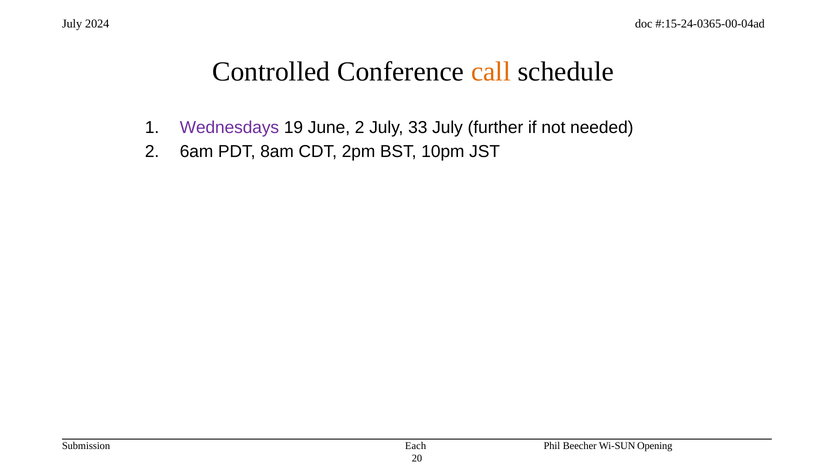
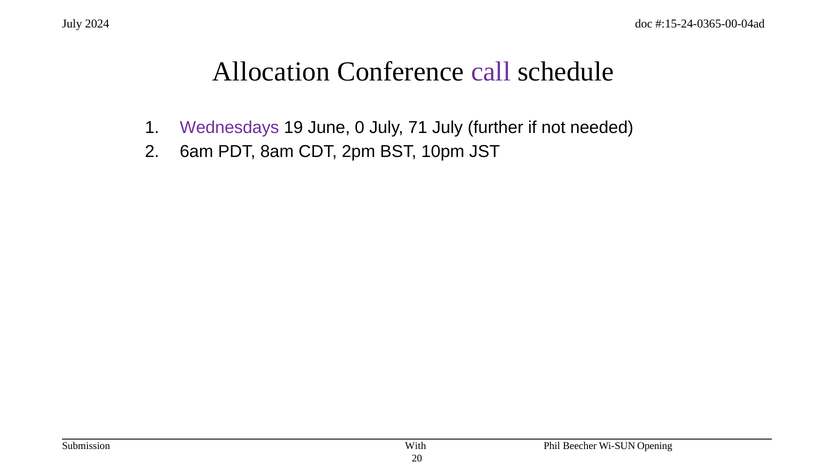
Controlled: Controlled -> Allocation
call colour: orange -> purple
June 2: 2 -> 0
33: 33 -> 71
Each: Each -> With
